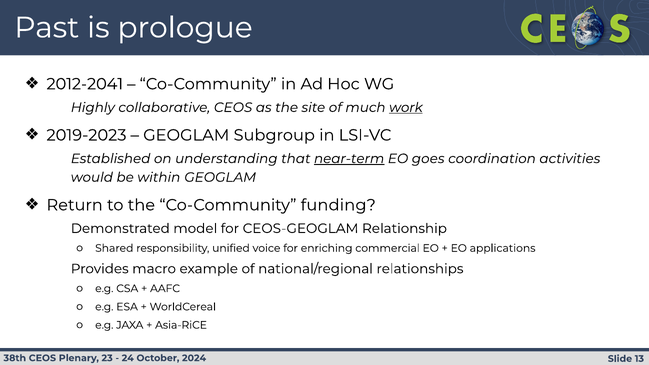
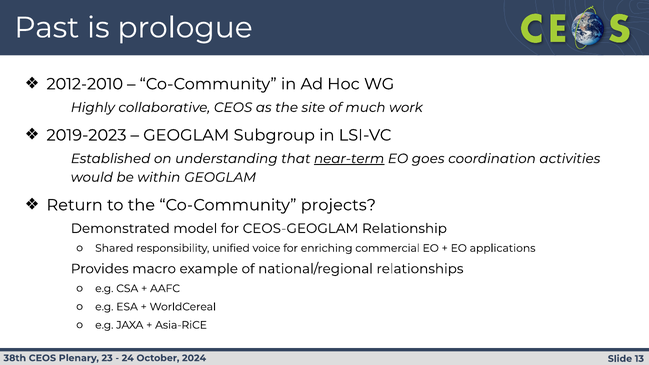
2012-2041: 2012-2041 -> 2012-2010
work underline: present -> none
funding: funding -> projects
